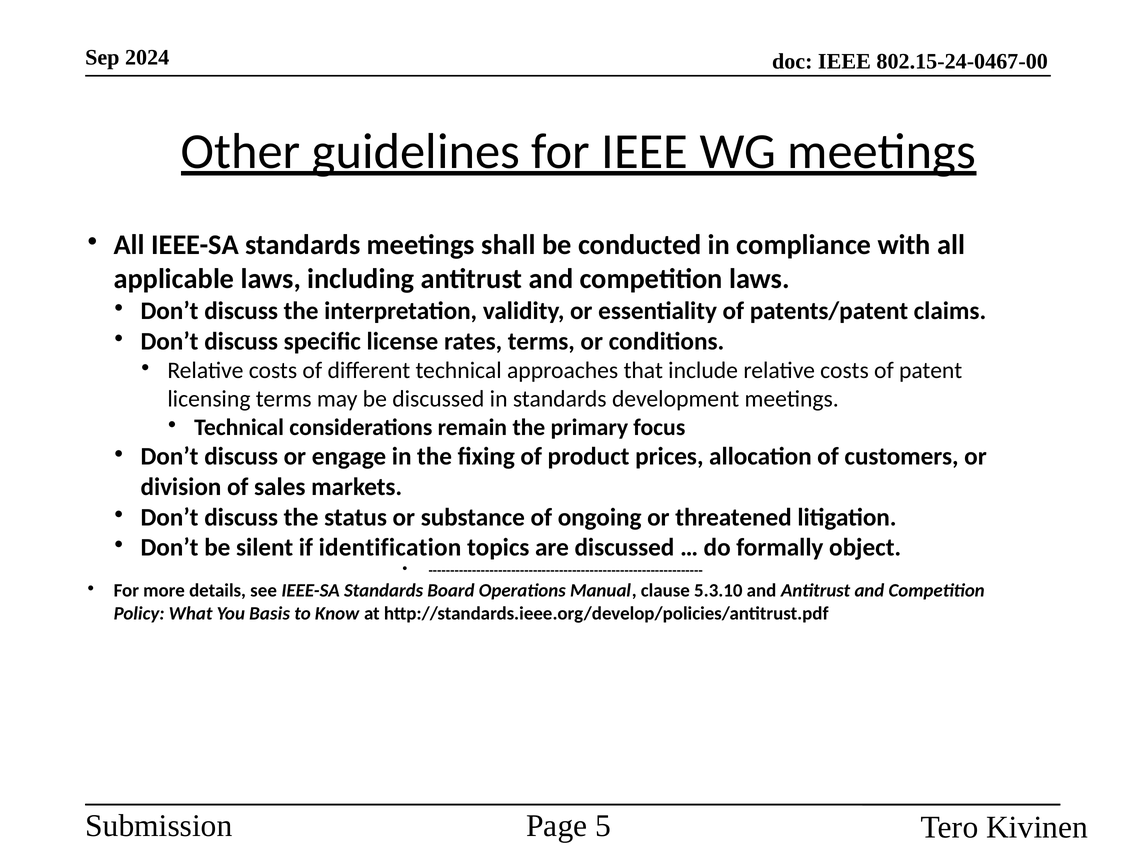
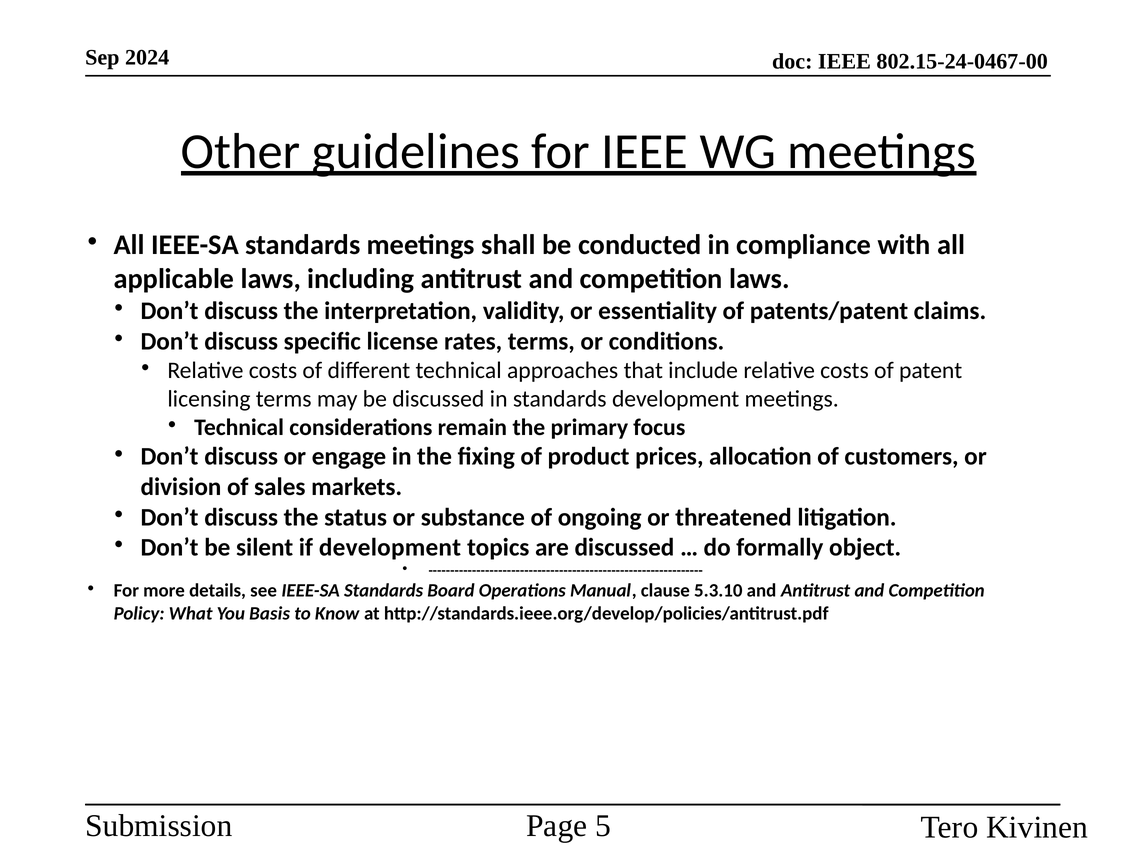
if identification: identification -> development
